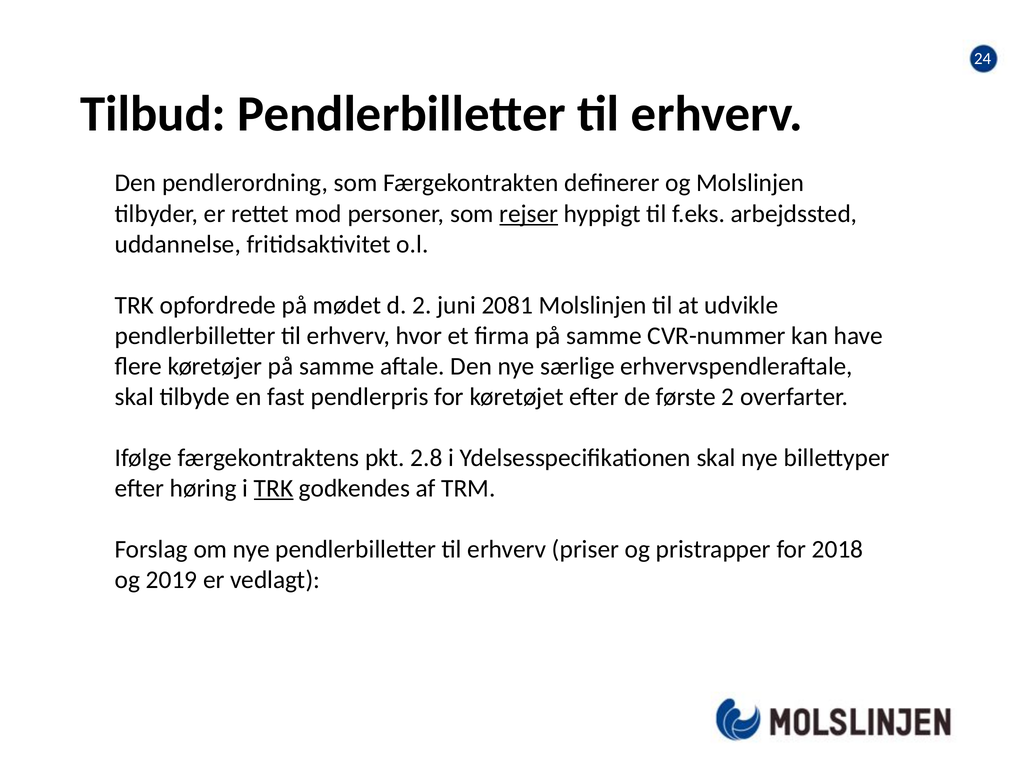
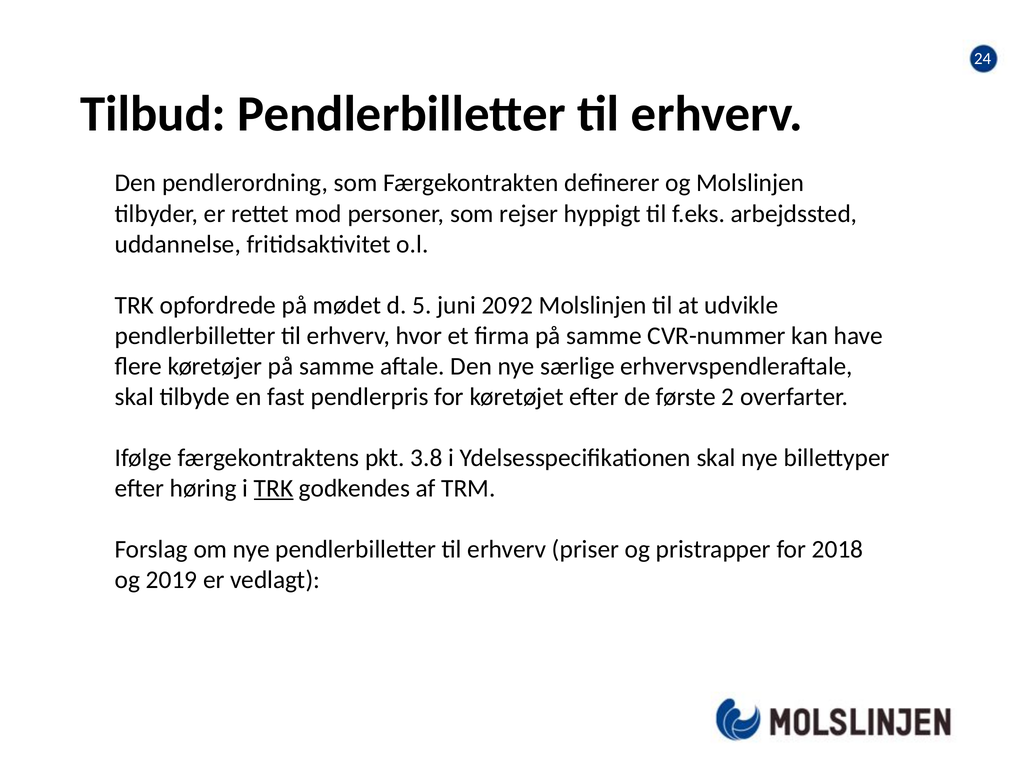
rejser underline: present -> none
d 2: 2 -> 5
2081: 2081 -> 2092
2.8: 2.8 -> 3.8
